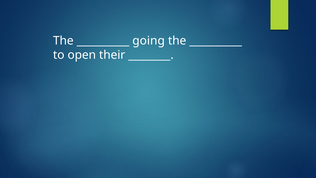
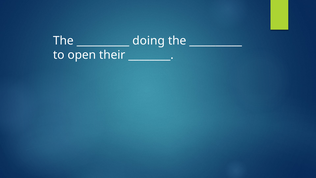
going: going -> doing
